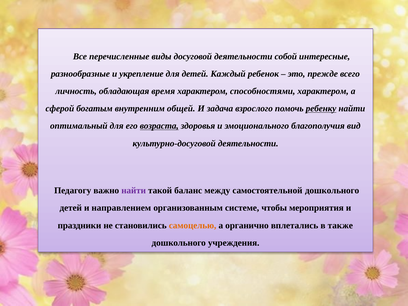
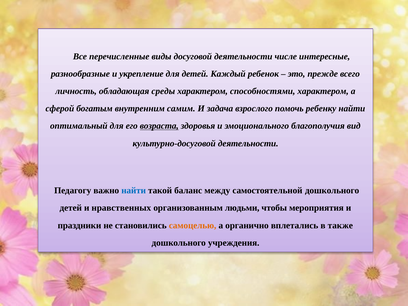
собой: собой -> числе
время: время -> среды
общей: общей -> самим
ребенку underline: present -> none
найти at (134, 191) colour: purple -> blue
направлением: направлением -> нравственных
системе: системе -> людьми
